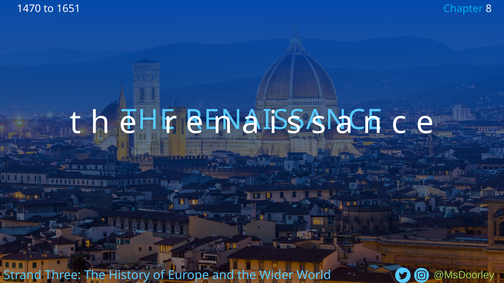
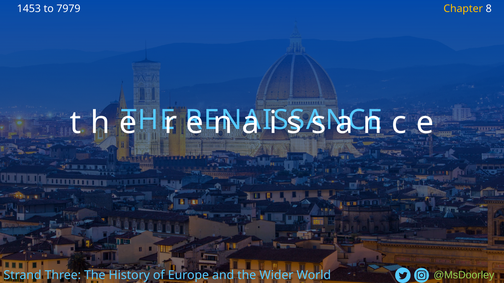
1470: 1470 -> 1453
1651: 1651 -> 7979
Chapter colour: light blue -> yellow
